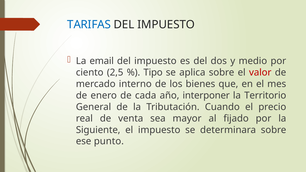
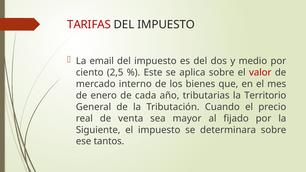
TARIFAS colour: blue -> red
Tipo: Tipo -> Este
interponer: interponer -> tributarias
punto: punto -> tantos
